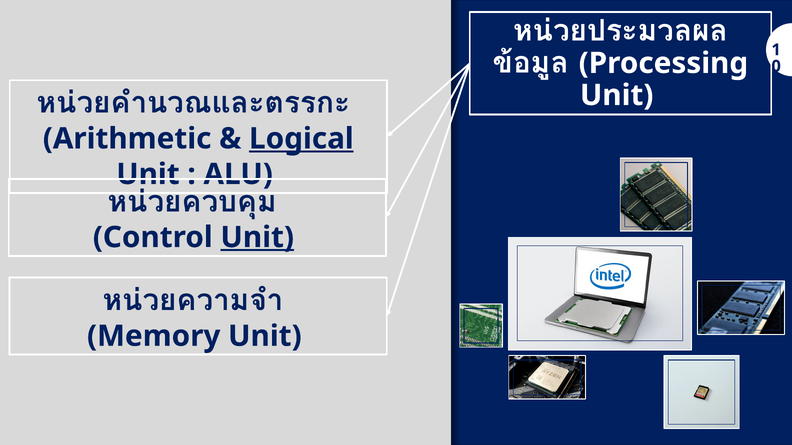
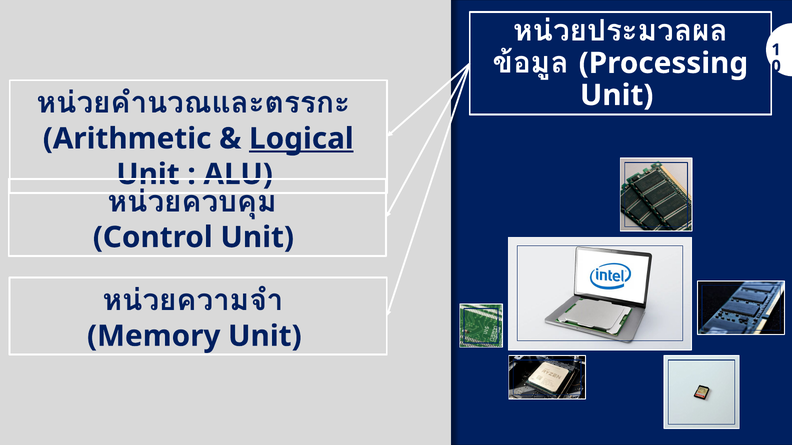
Unit at (257, 238) underline: present -> none
